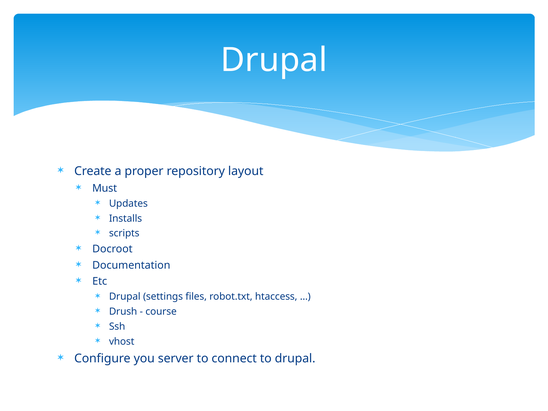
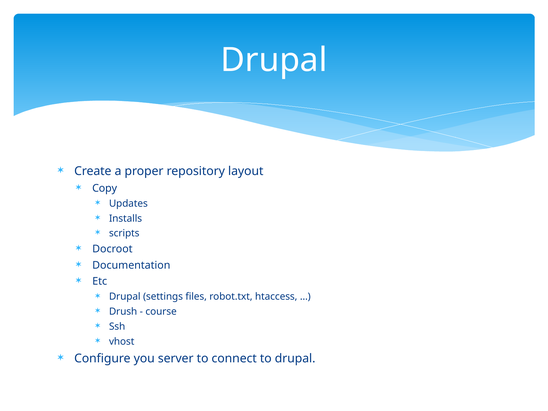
Must: Must -> Copy
